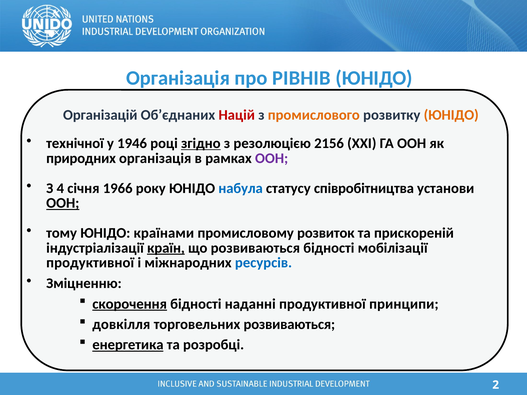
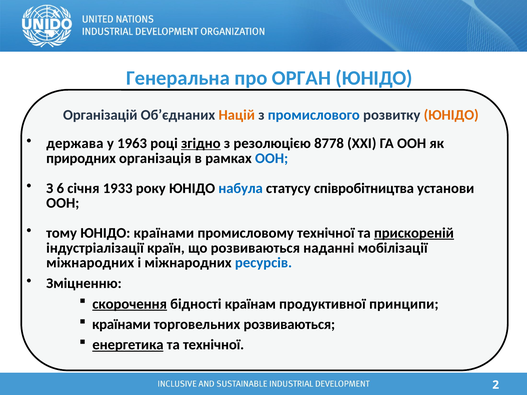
Організація at (178, 78): Організація -> Генеральна
РІВНІВ: РІВНІВ -> ОРГАН
Націй colour: red -> orange
промислового colour: orange -> blue
технічної: технічної -> держава
1946: 1946 -> 1963
2156: 2156 -> 8778
ООН at (272, 158) colour: purple -> blue
4: 4 -> 6
1966: 1966 -> 1933
ООН at (63, 203) underline: present -> none
промисловому розвиток: розвиток -> технічної
прискореній underline: none -> present
країн underline: present -> none
розвиваються бідності: бідності -> наданні
продуктивної at (90, 263): продуктивної -> міжнародних
наданні: наданні -> країнам
довкілля at (121, 325): довкілля -> країнами
та розробці: розробці -> технічної
